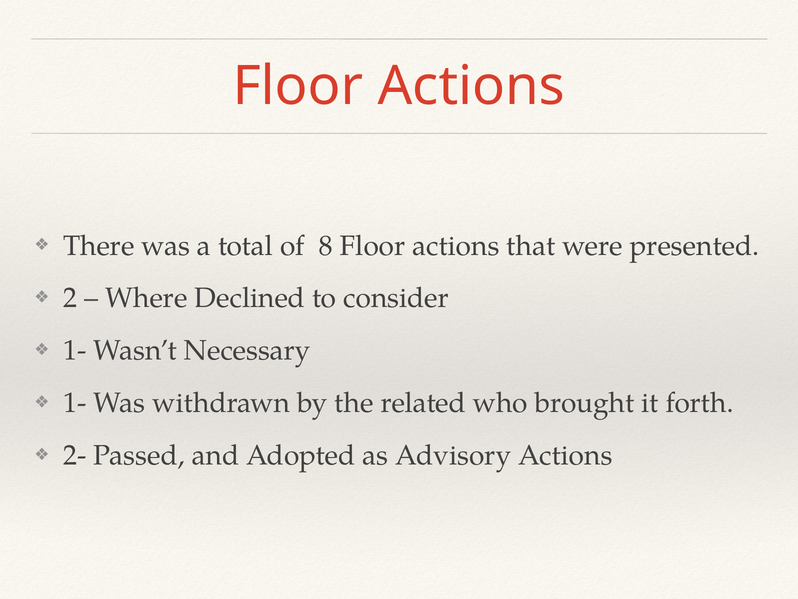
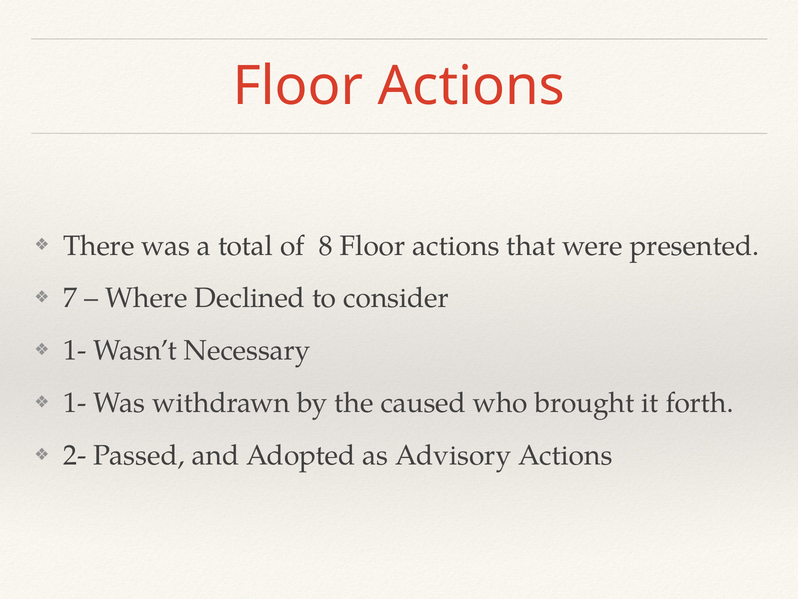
2: 2 -> 7
related: related -> caused
